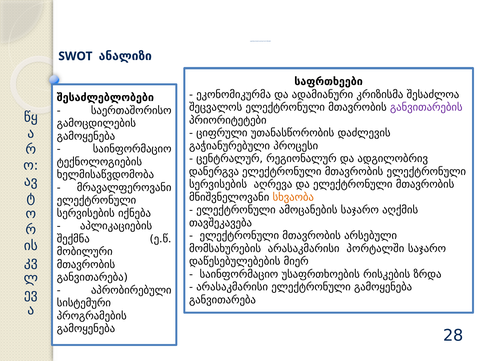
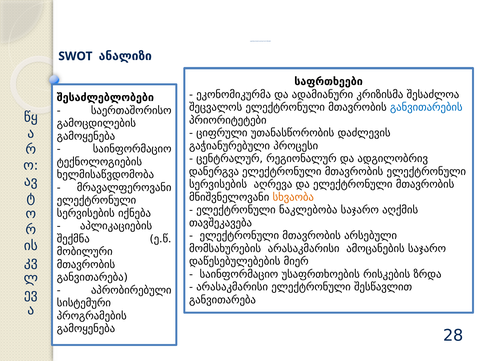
განვითარების colour: purple -> blue
ამოცანების: ამოცანების -> ნაკლებობა
პორტალში: პორტალში -> ამოცანების
ელექტრონული გამოყენება: გამოყენება -> შესწავლით
